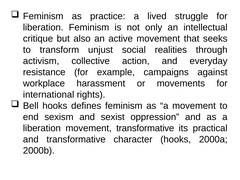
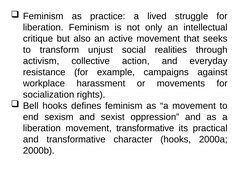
international: international -> socialization
